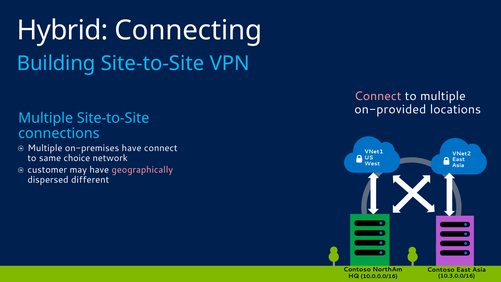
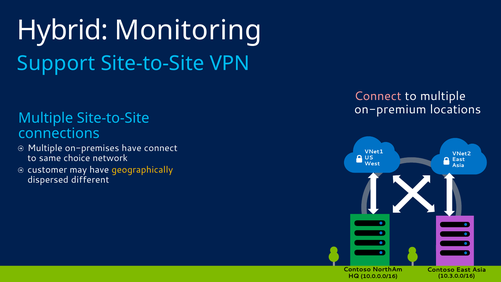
Connecting: Connecting -> Monitoring
Building: Building -> Support
on-provided: on-provided -> on-premium
geographically colour: pink -> yellow
